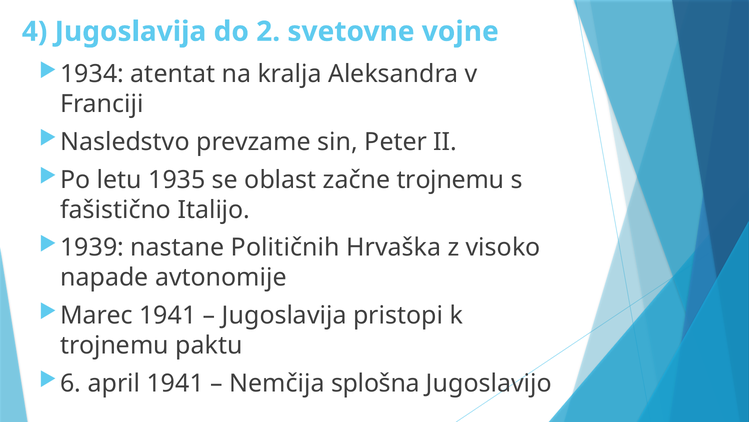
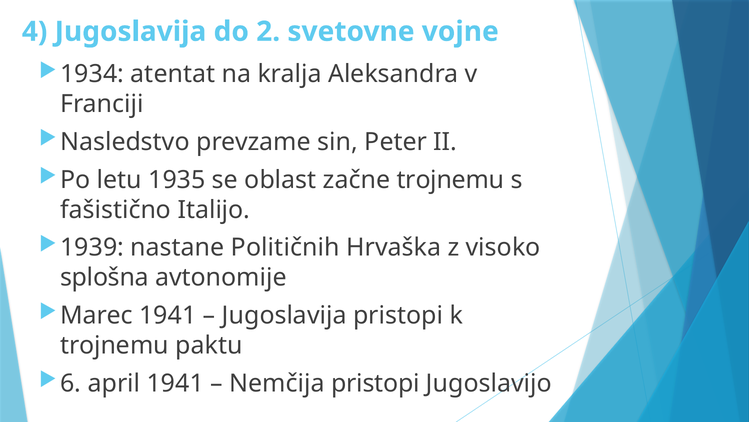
napade: napade -> splošna
Nemčija splošna: splošna -> pristopi
